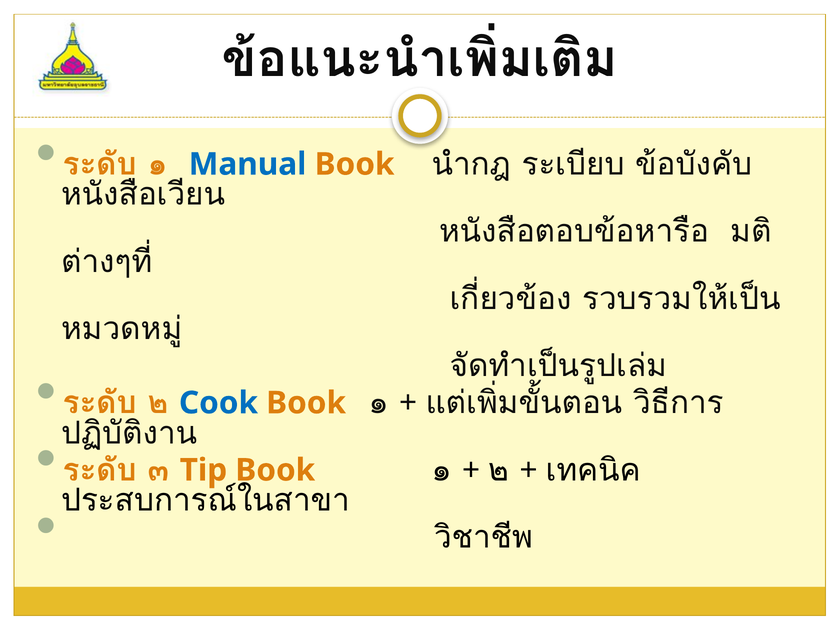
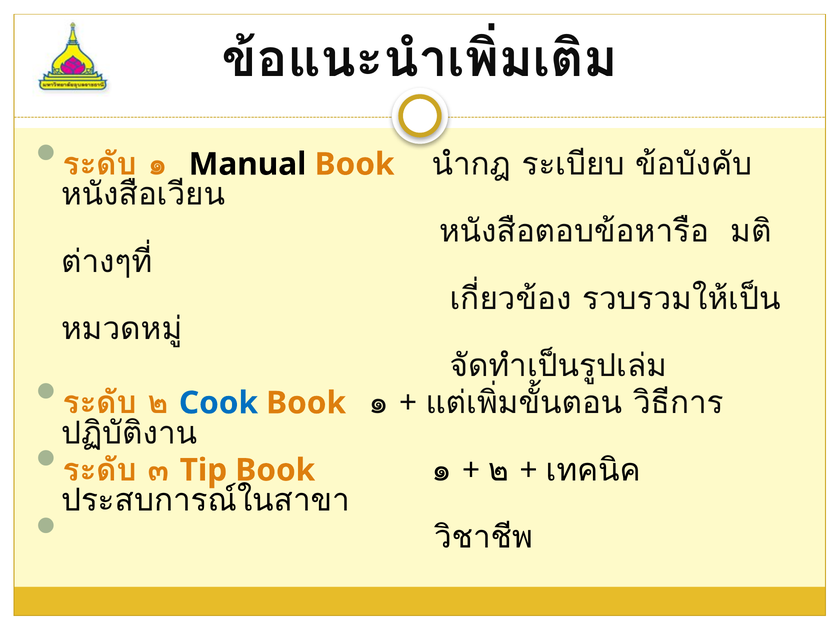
Manual colour: blue -> black
